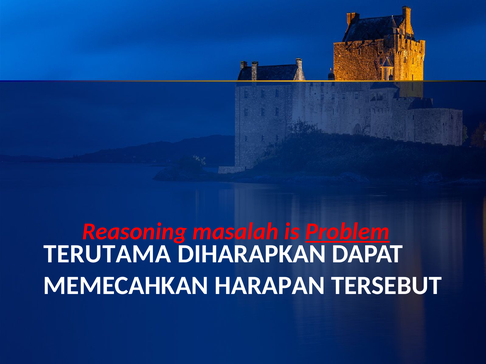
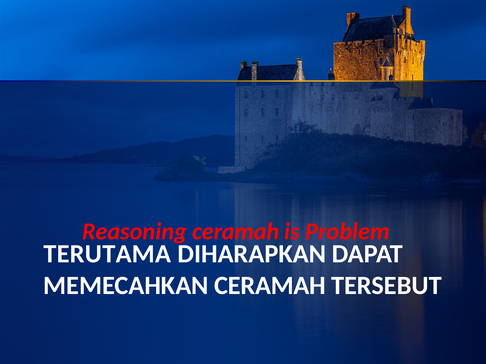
Reasoning masalah: masalah -> ceramah
Problem underline: present -> none
MEMECAHKAN HARAPAN: HARAPAN -> CERAMAH
